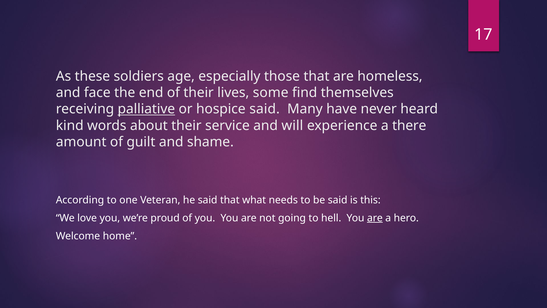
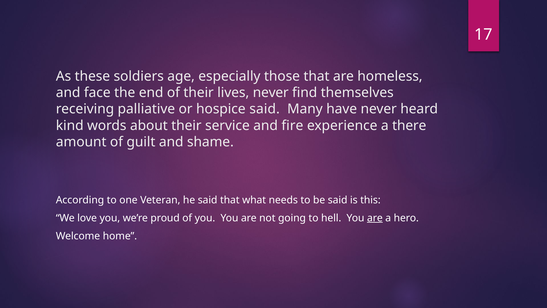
lives some: some -> never
palliative underline: present -> none
will: will -> fire
